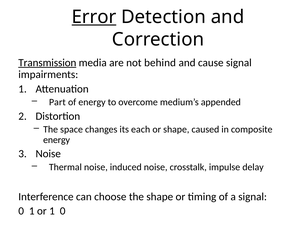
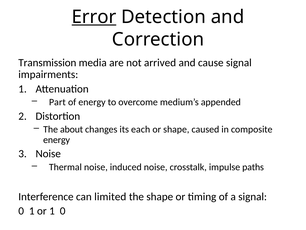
Transmission underline: present -> none
behind: behind -> arrived
space: space -> about
delay: delay -> paths
choose: choose -> limited
